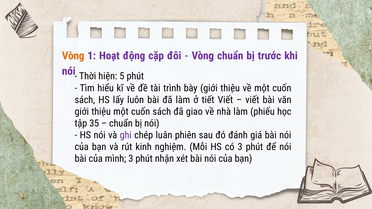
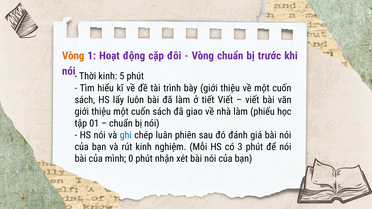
Thời hiện: hiện -> kinh
35: 35 -> 01
ghi colour: purple -> blue
mình 3: 3 -> 0
